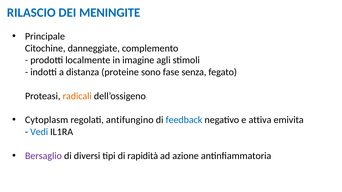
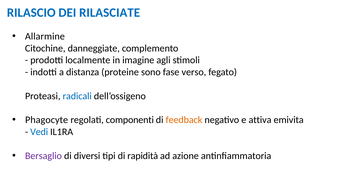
MENINGITE: MENINGITE -> RILASCIATE
Principale: Principale -> Allarmine
senza: senza -> verso
radicali colour: orange -> blue
Cytoplasm: Cytoplasm -> Phagocyte
antifungino: antifungino -> componenti
feedback colour: blue -> orange
